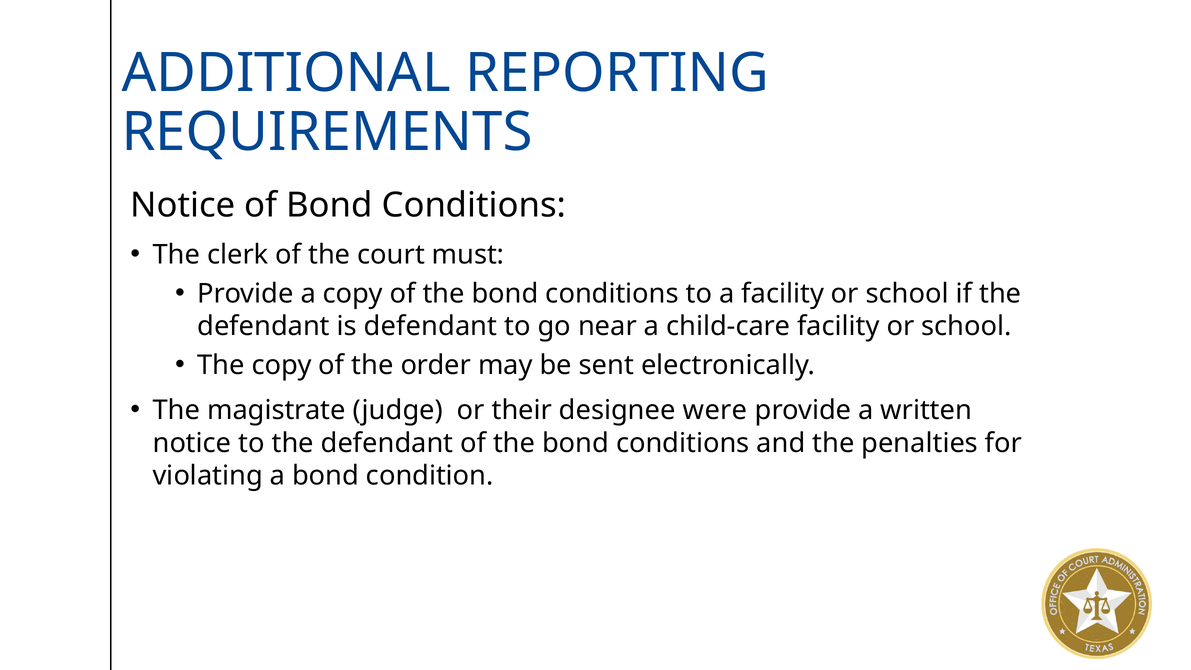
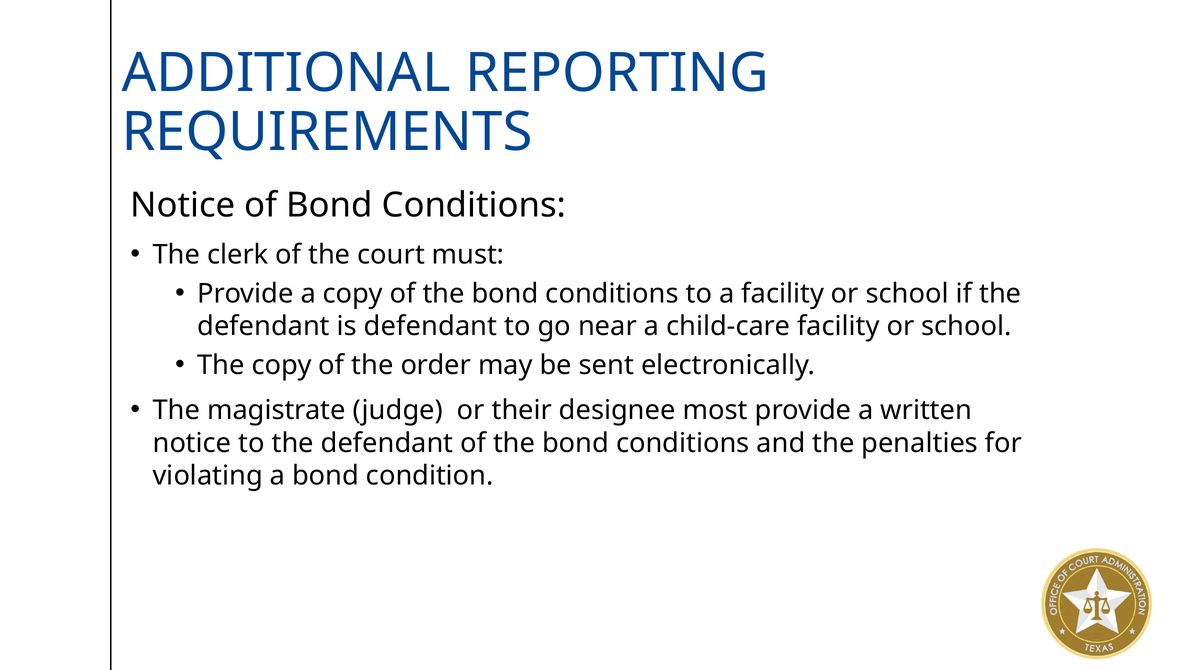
were: were -> most
